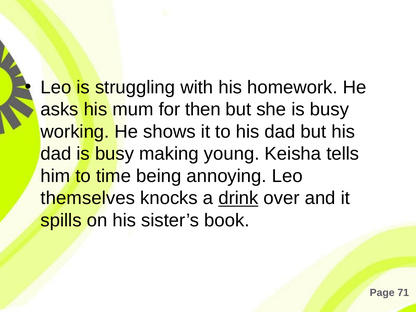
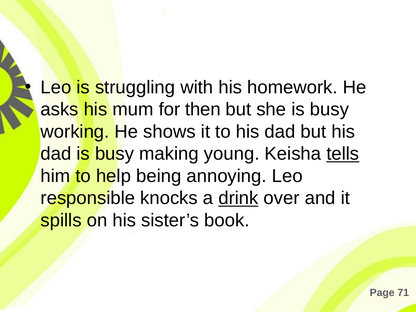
tells underline: none -> present
time: time -> help
themselves: themselves -> responsible
